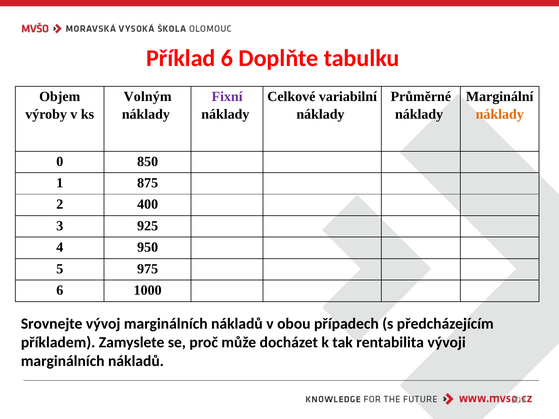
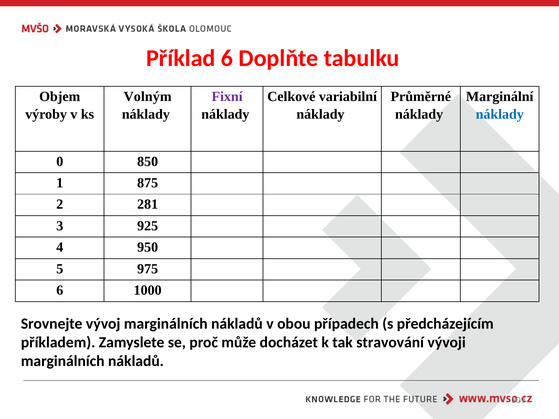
náklady at (500, 114) colour: orange -> blue
400: 400 -> 281
rentabilita: rentabilita -> stravování
